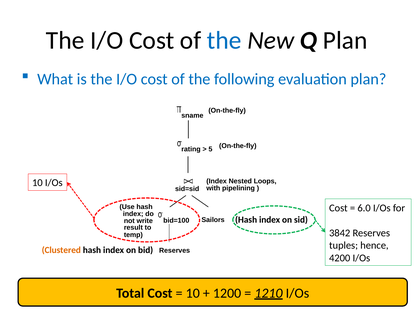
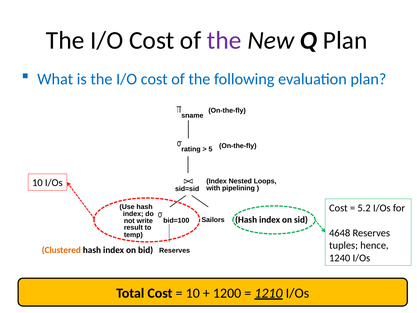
the at (224, 40) colour: blue -> purple
6.0: 6.0 -> 5.2
3842: 3842 -> 4648
4200: 4200 -> 1240
